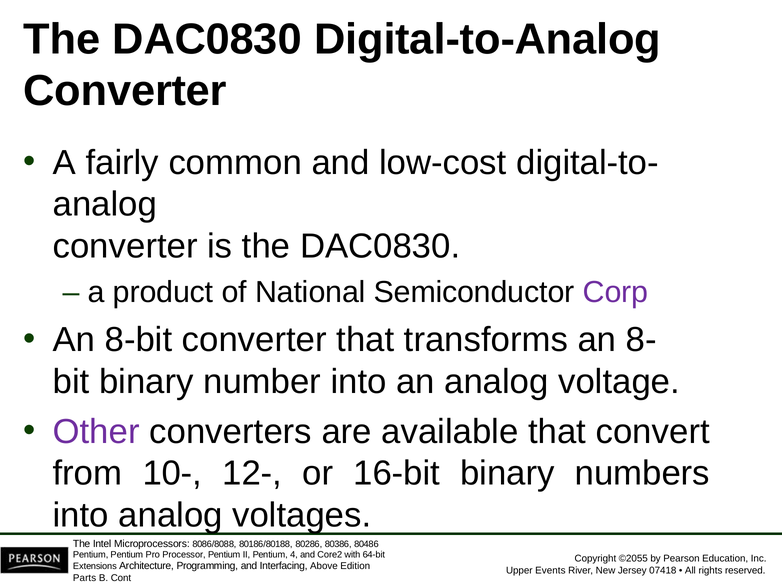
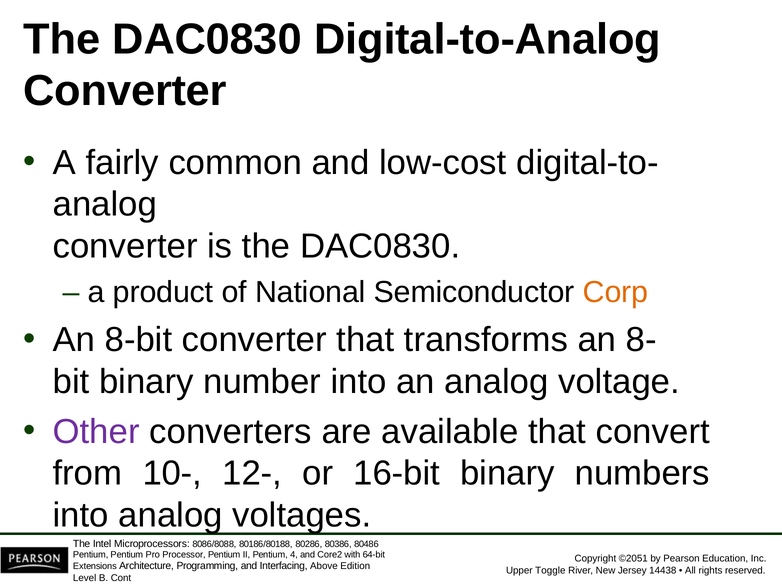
Corp colour: purple -> orange
©2055: ©2055 -> ©2051
Events: Events -> Toggle
07418: 07418 -> 14438
Parts: Parts -> Level
